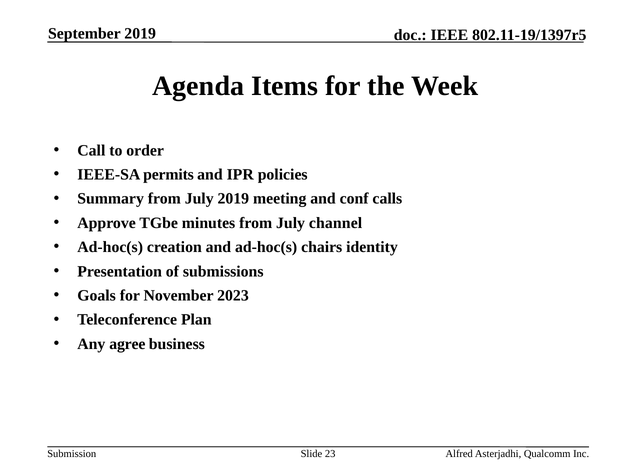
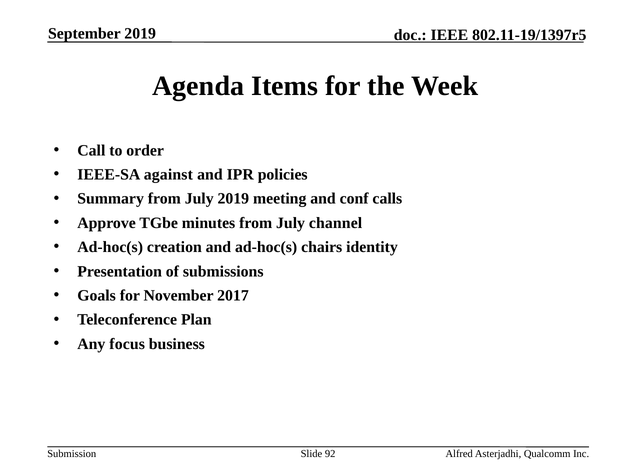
permits: permits -> against
2023: 2023 -> 2017
agree: agree -> focus
23: 23 -> 92
